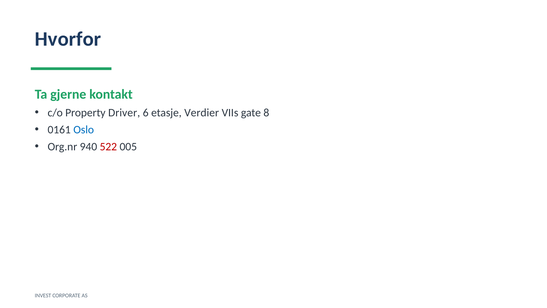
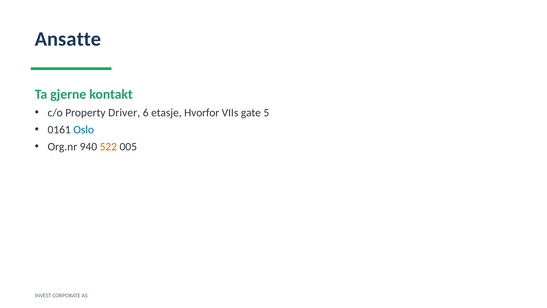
Hvorfor: Hvorfor -> Ansatte
Verdier: Verdier -> Hvorfor
8: 8 -> 5
522 colour: red -> orange
